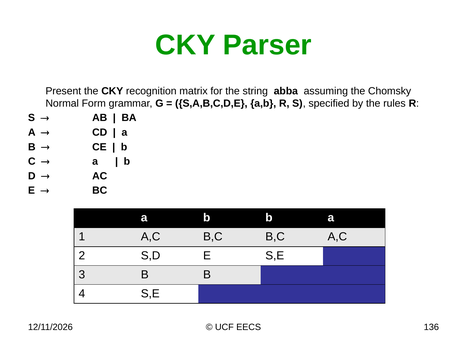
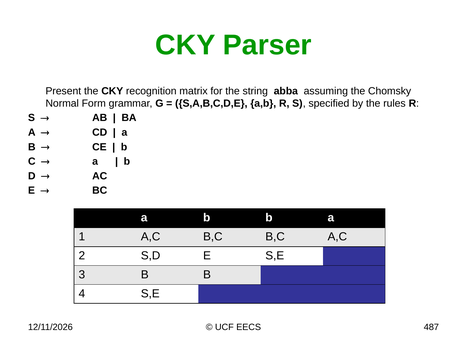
136: 136 -> 487
